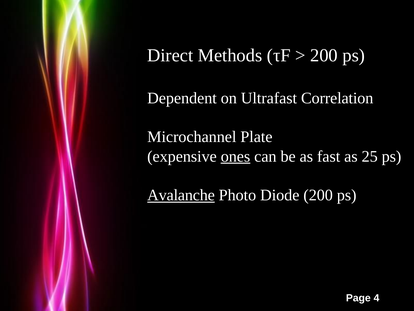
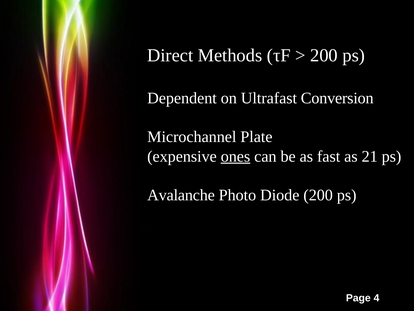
Correlation: Correlation -> Conversion
25: 25 -> 21
Avalanche underline: present -> none
